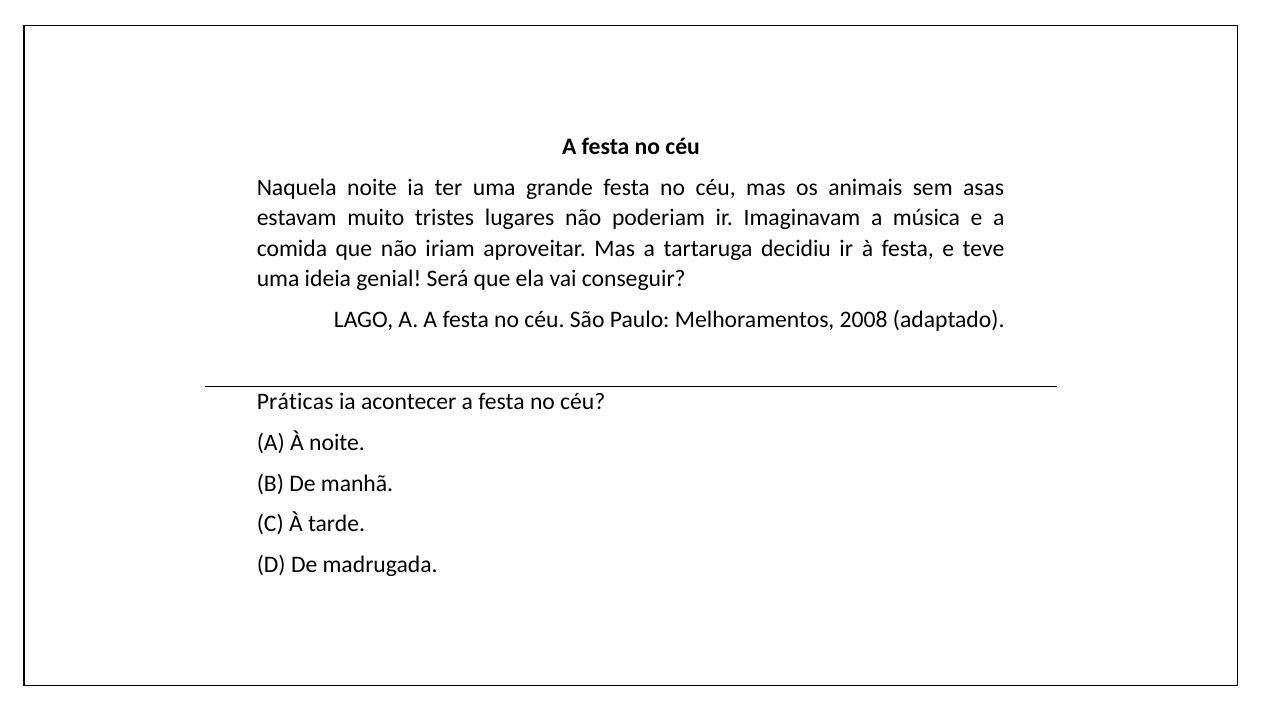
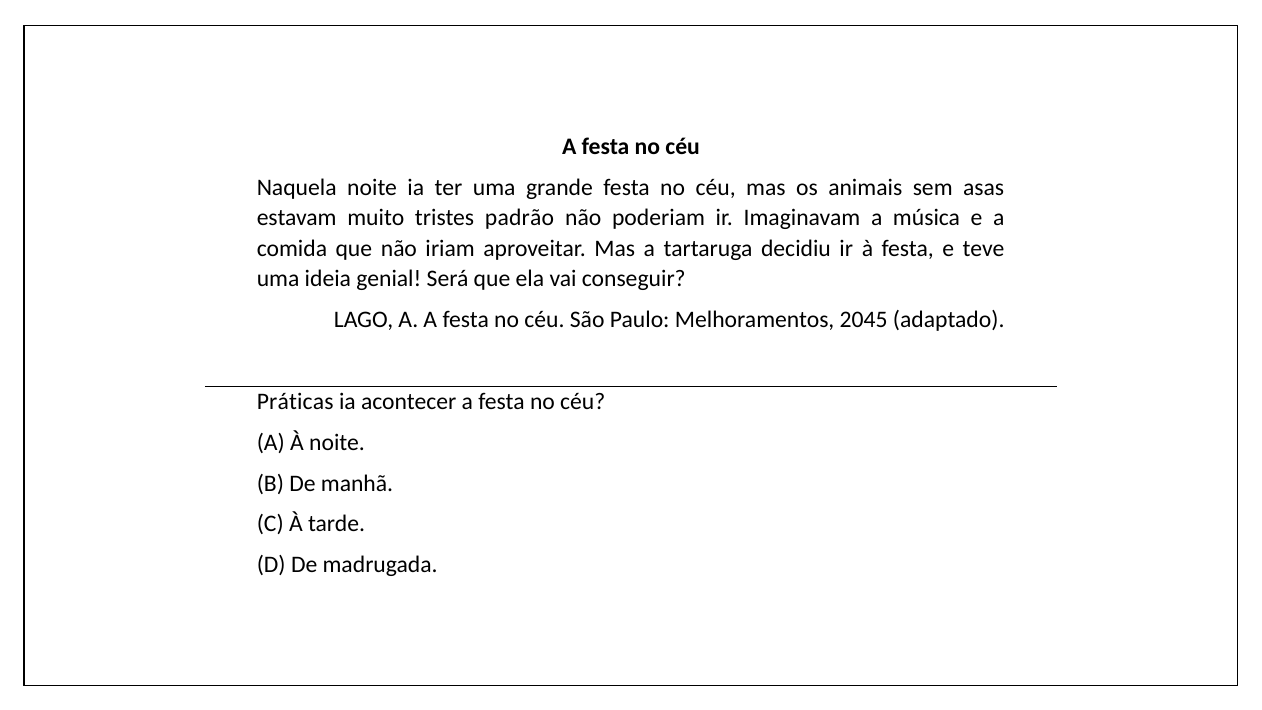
lugares: lugares -> padrão
2008: 2008 -> 2045
